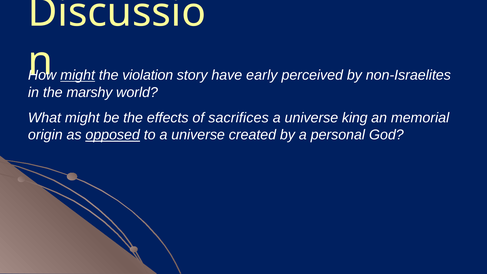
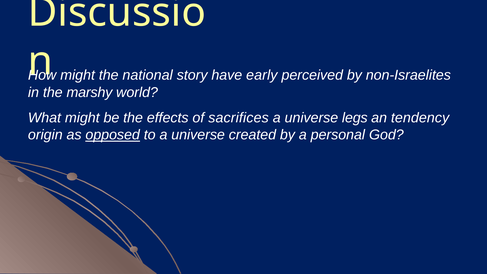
might at (78, 75) underline: present -> none
violation: violation -> national
king: king -> legs
memorial: memorial -> tendency
